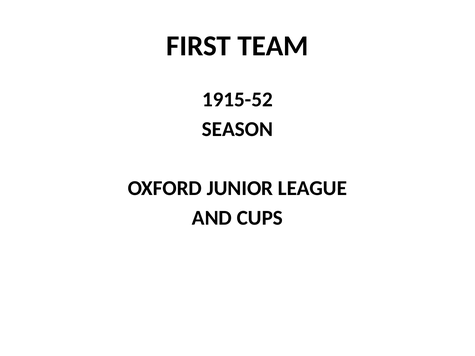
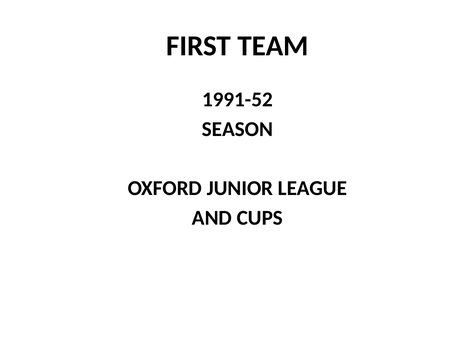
1915-52: 1915-52 -> 1991-52
